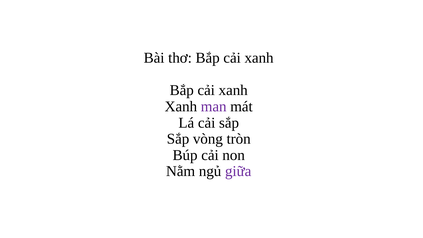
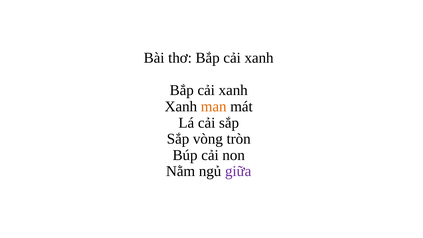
man colour: purple -> orange
